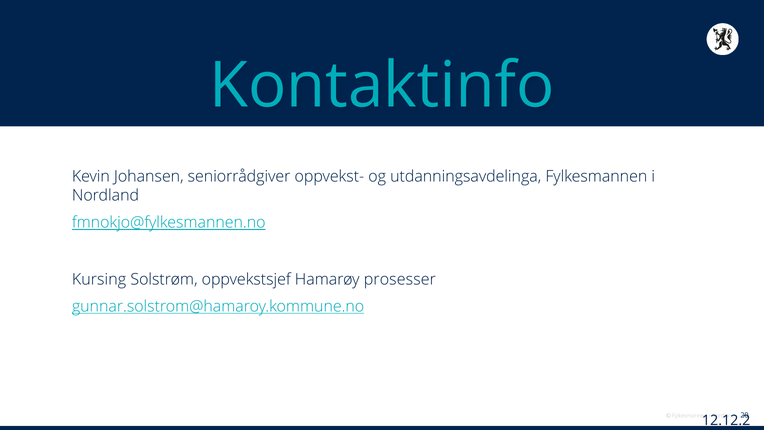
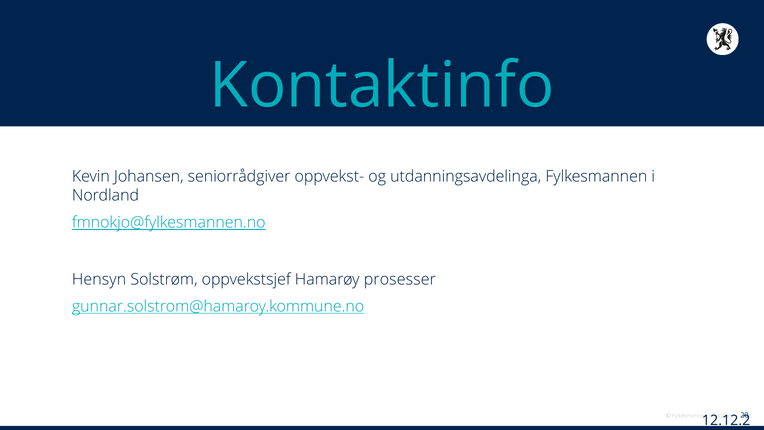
Kursing: Kursing -> Hensyn
